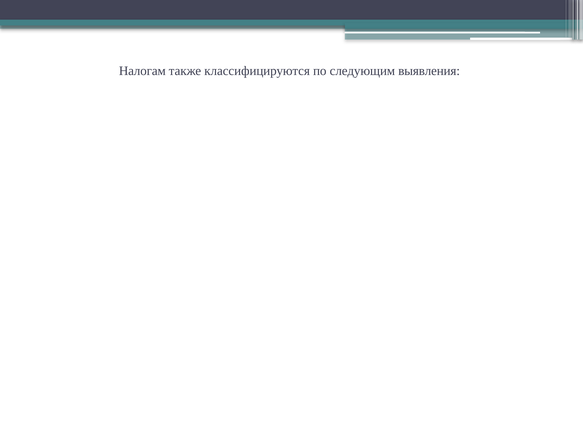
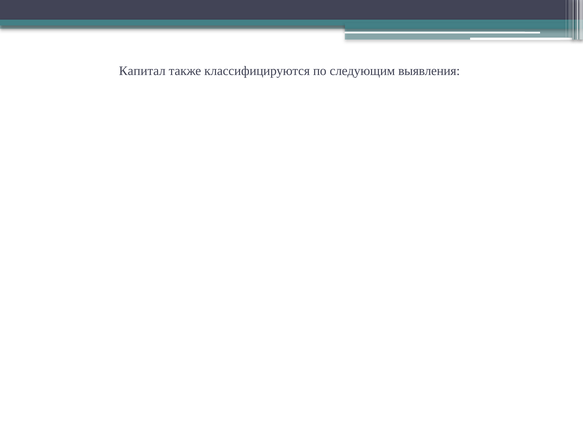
Налогам: Налогам -> Капитал
